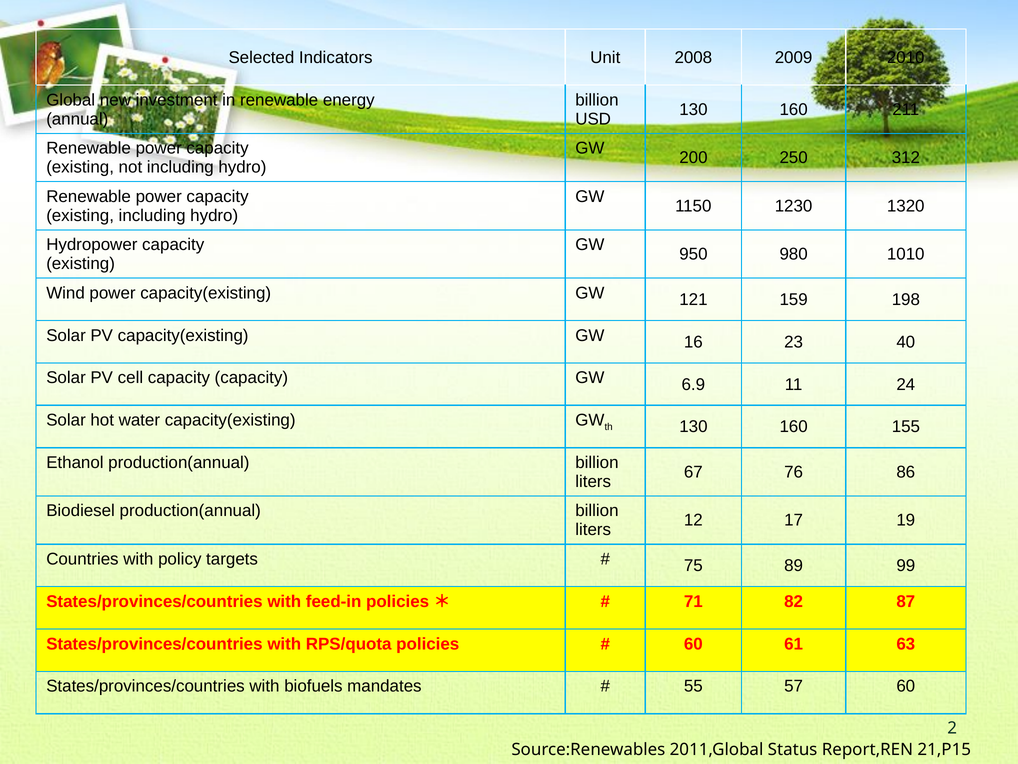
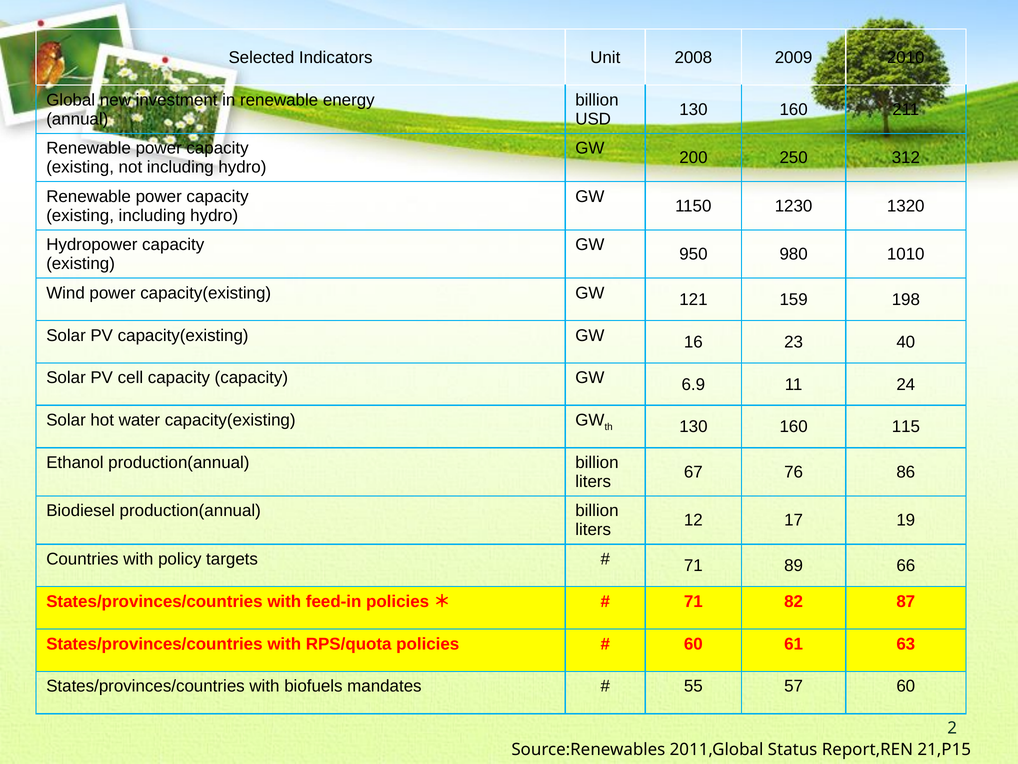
155: 155 -> 115
75 at (693, 565): 75 -> 71
99: 99 -> 66
